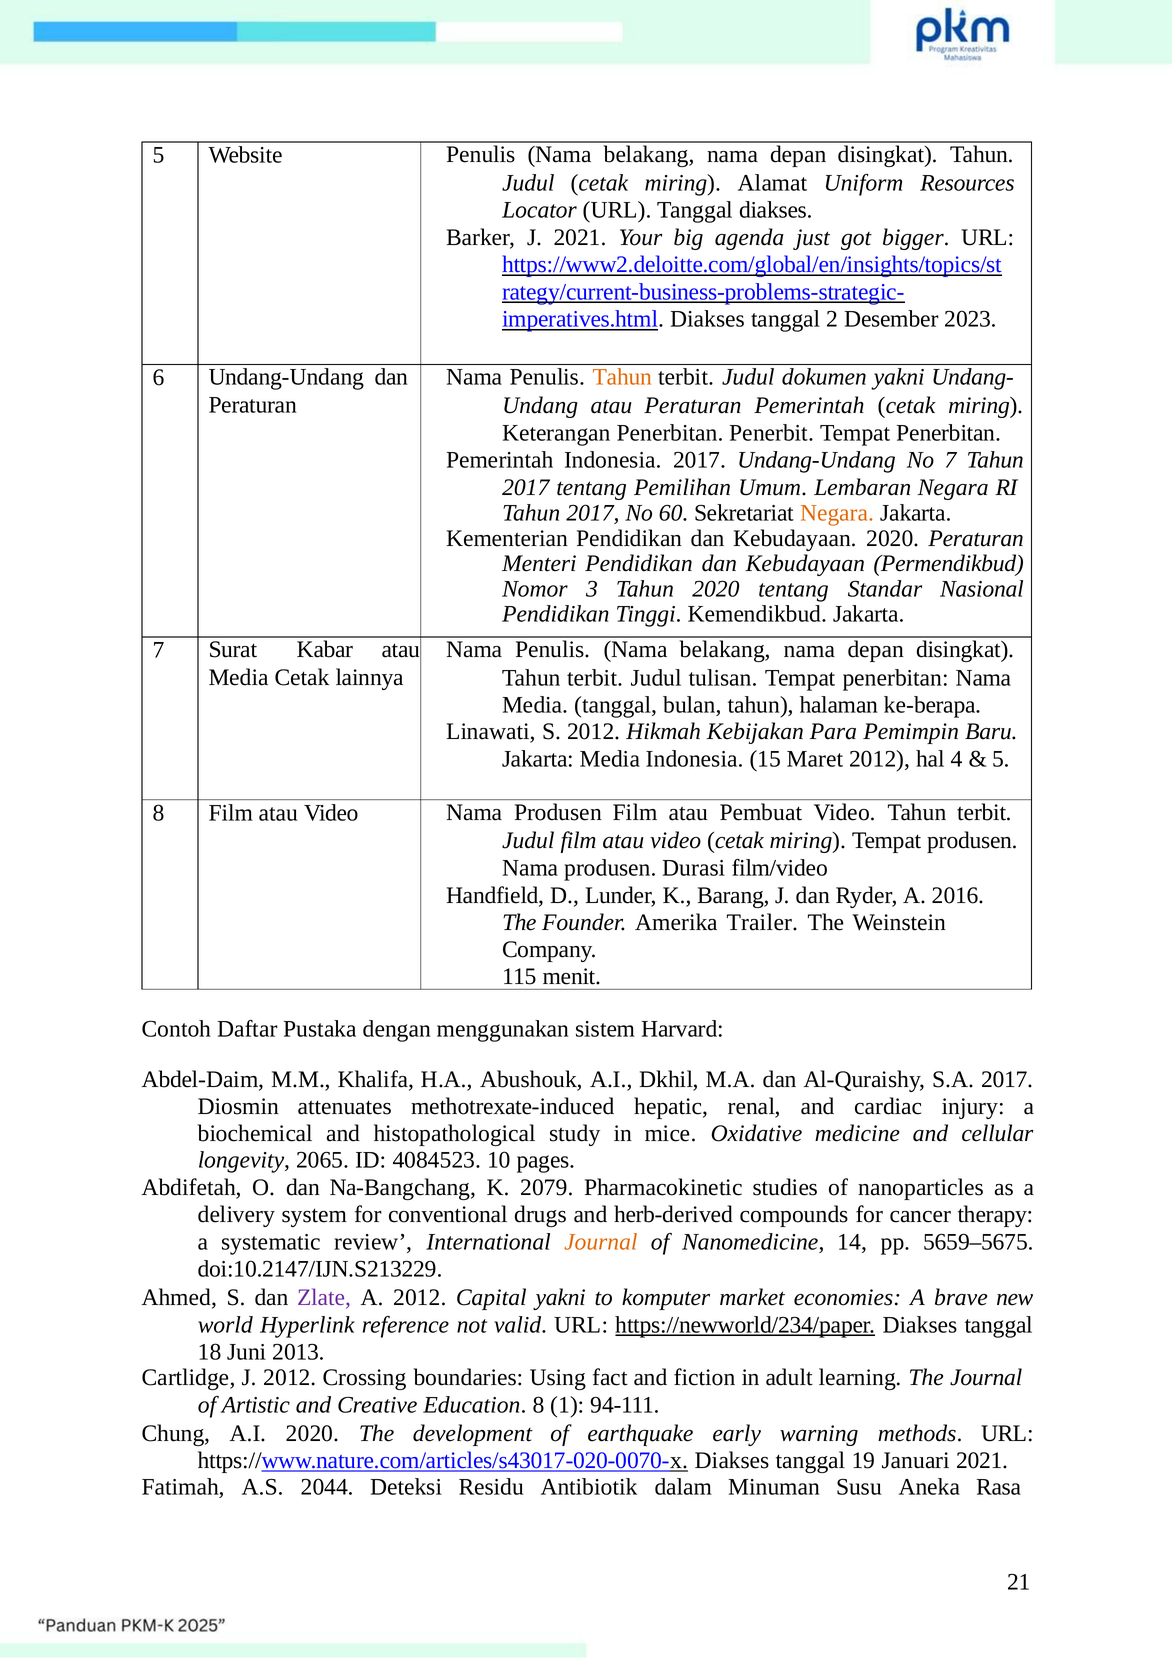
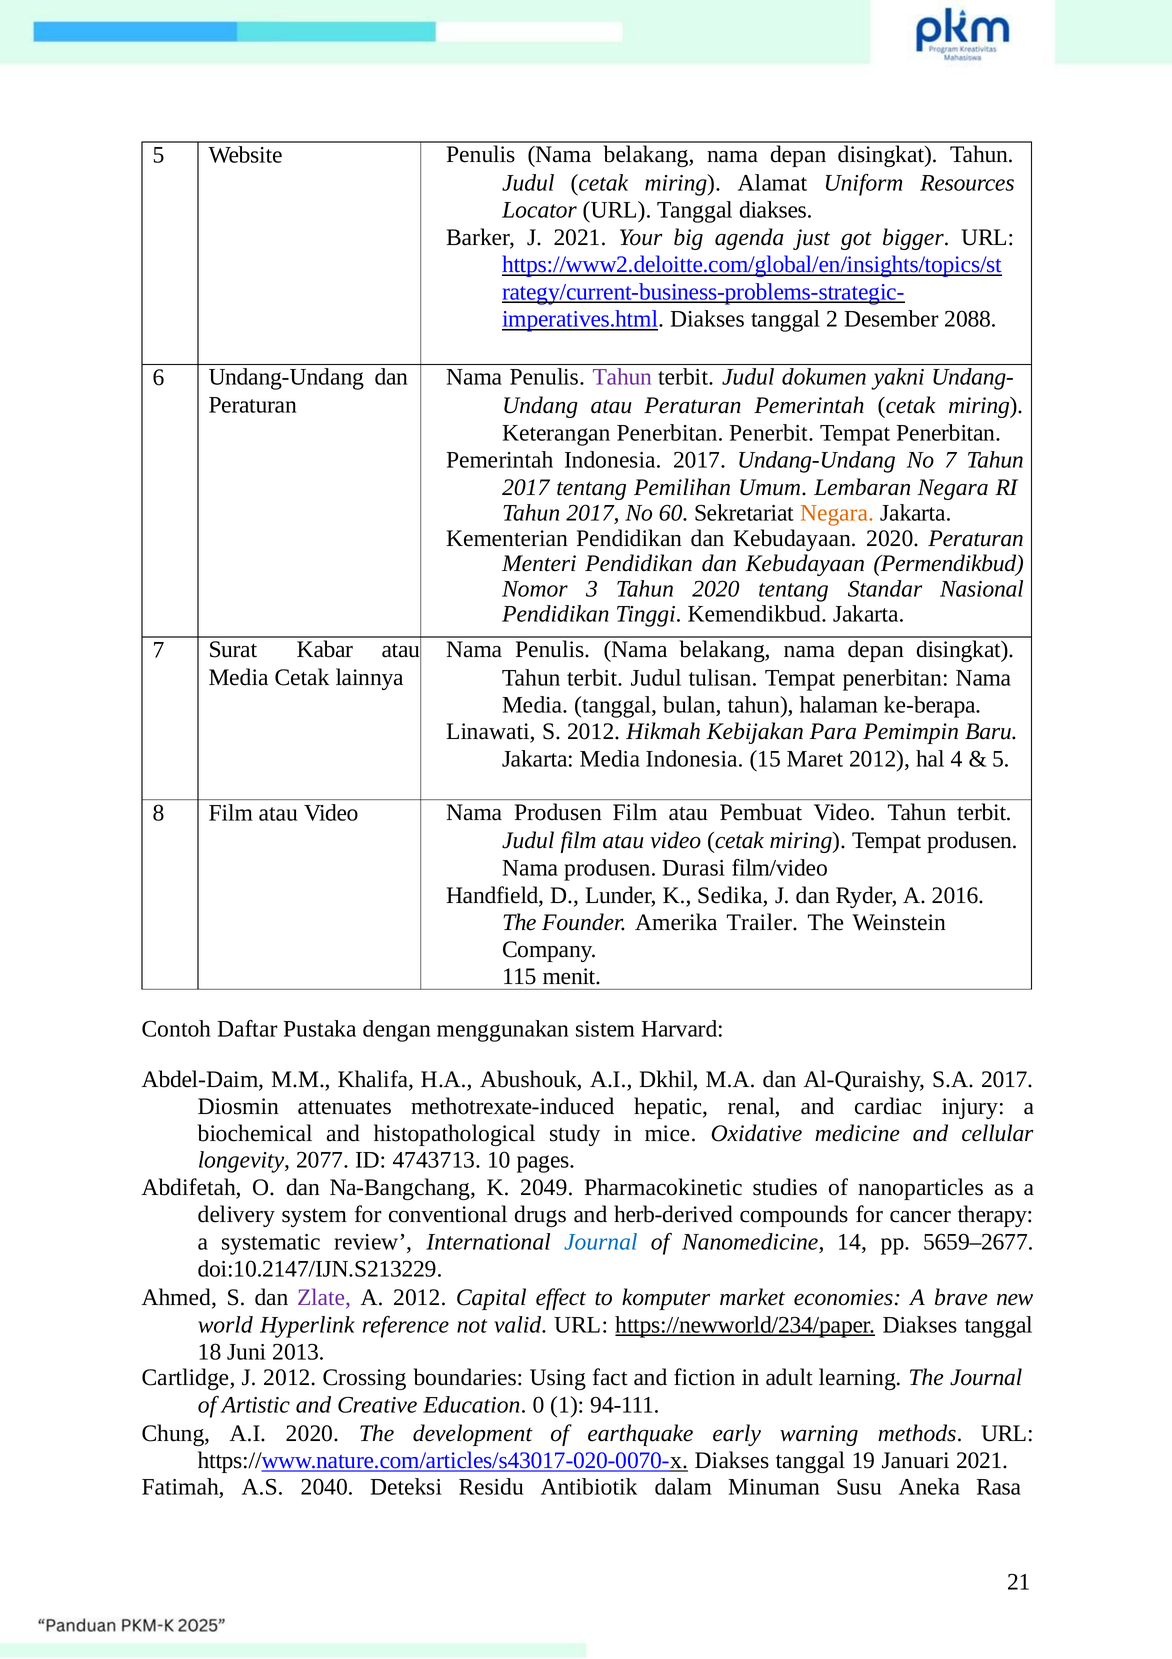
2023: 2023 -> 2088
Tahun at (622, 377) colour: orange -> purple
Barang: Barang -> Sedika
2065: 2065 -> 2077
4084523: 4084523 -> 4743713
2079: 2079 -> 2049
Journal at (601, 1242) colour: orange -> blue
5659–5675: 5659–5675 -> 5659–2677
Capital yakni: yakni -> effect
Education 8: 8 -> 0
2044: 2044 -> 2040
